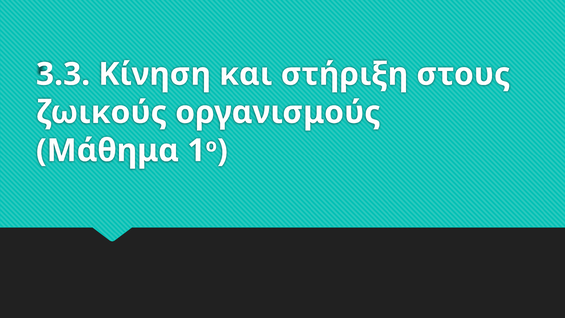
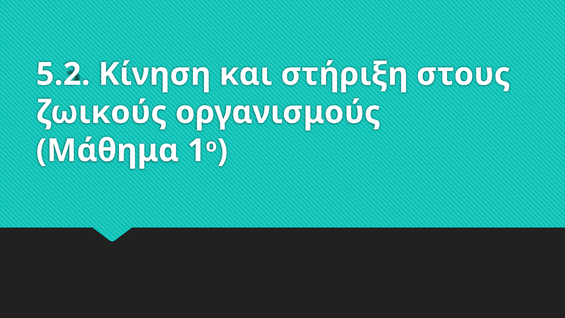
3.3: 3.3 -> 5.2
